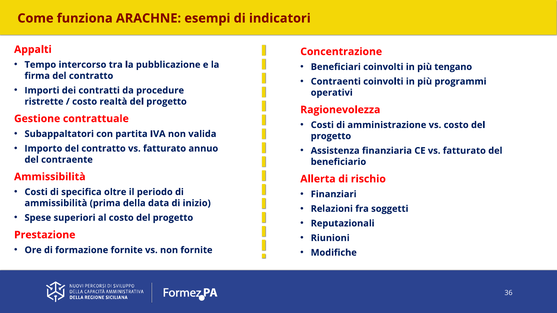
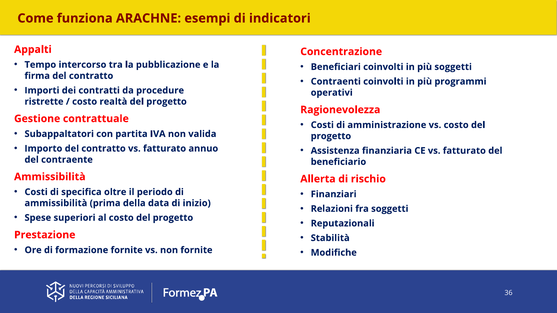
più tengano: tengano -> soggetti
Riunioni: Riunioni -> Stabilità
